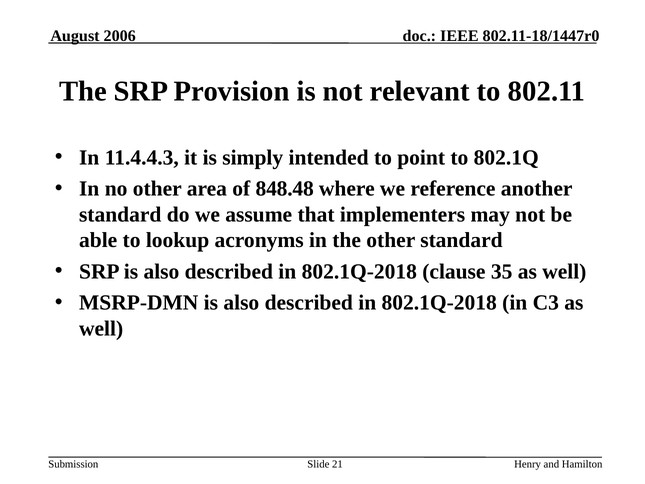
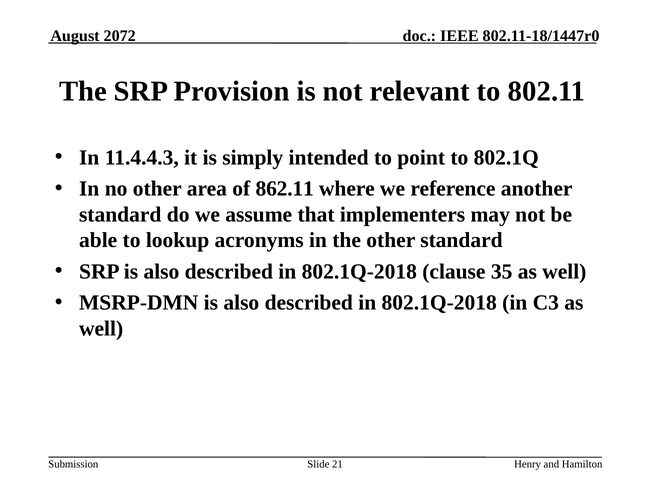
2006: 2006 -> 2072
848.48: 848.48 -> 862.11
